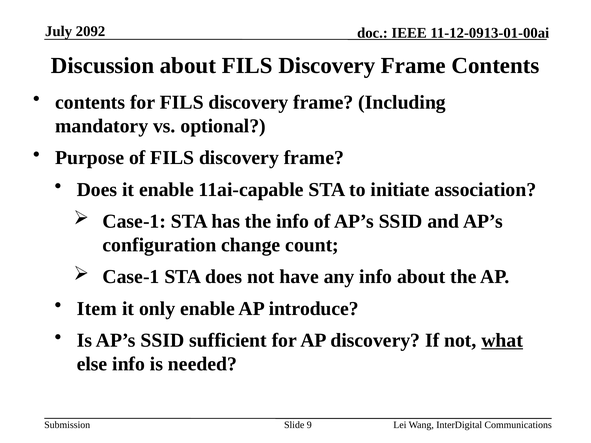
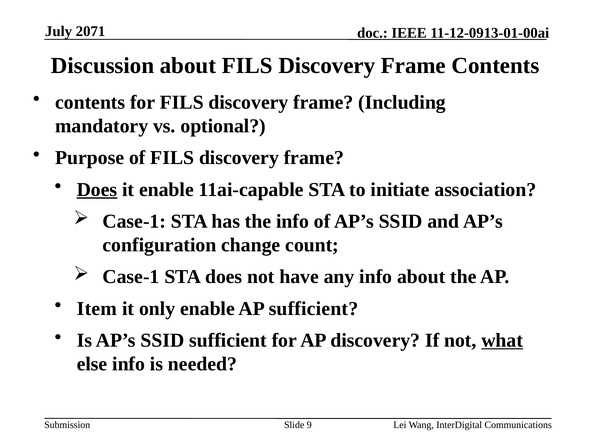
2092: 2092 -> 2071
Does at (97, 190) underline: none -> present
AP introduce: introduce -> sufficient
